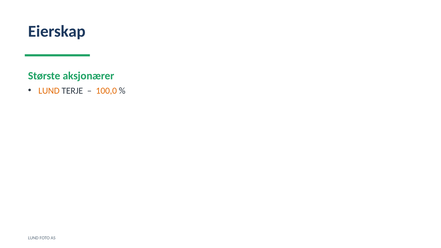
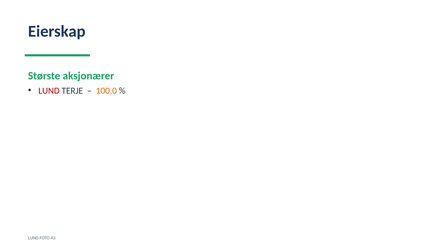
LUND at (49, 91) colour: orange -> red
